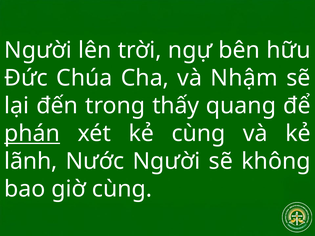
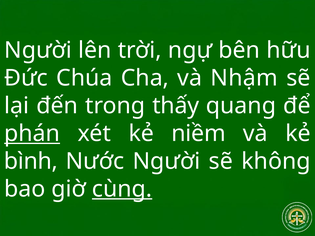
kẻ cùng: cùng -> niềm
lãnh: lãnh -> bình
cùng at (122, 189) underline: none -> present
